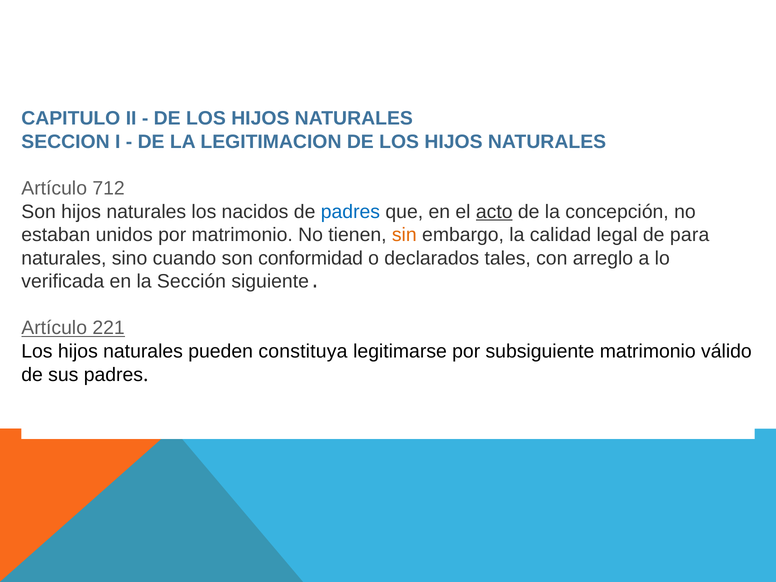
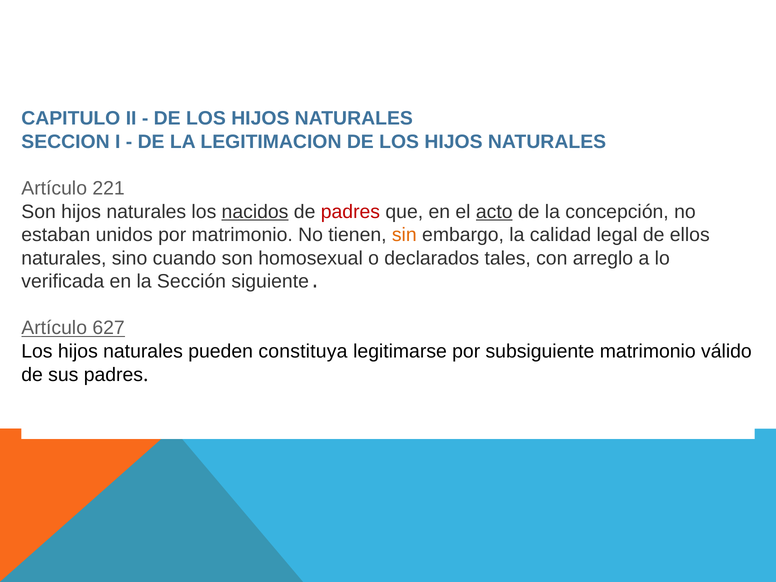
712: 712 -> 221
nacidos underline: none -> present
padres at (350, 212) colour: blue -> red
para: para -> ellos
conformidad: conformidad -> homosexual
221: 221 -> 627
